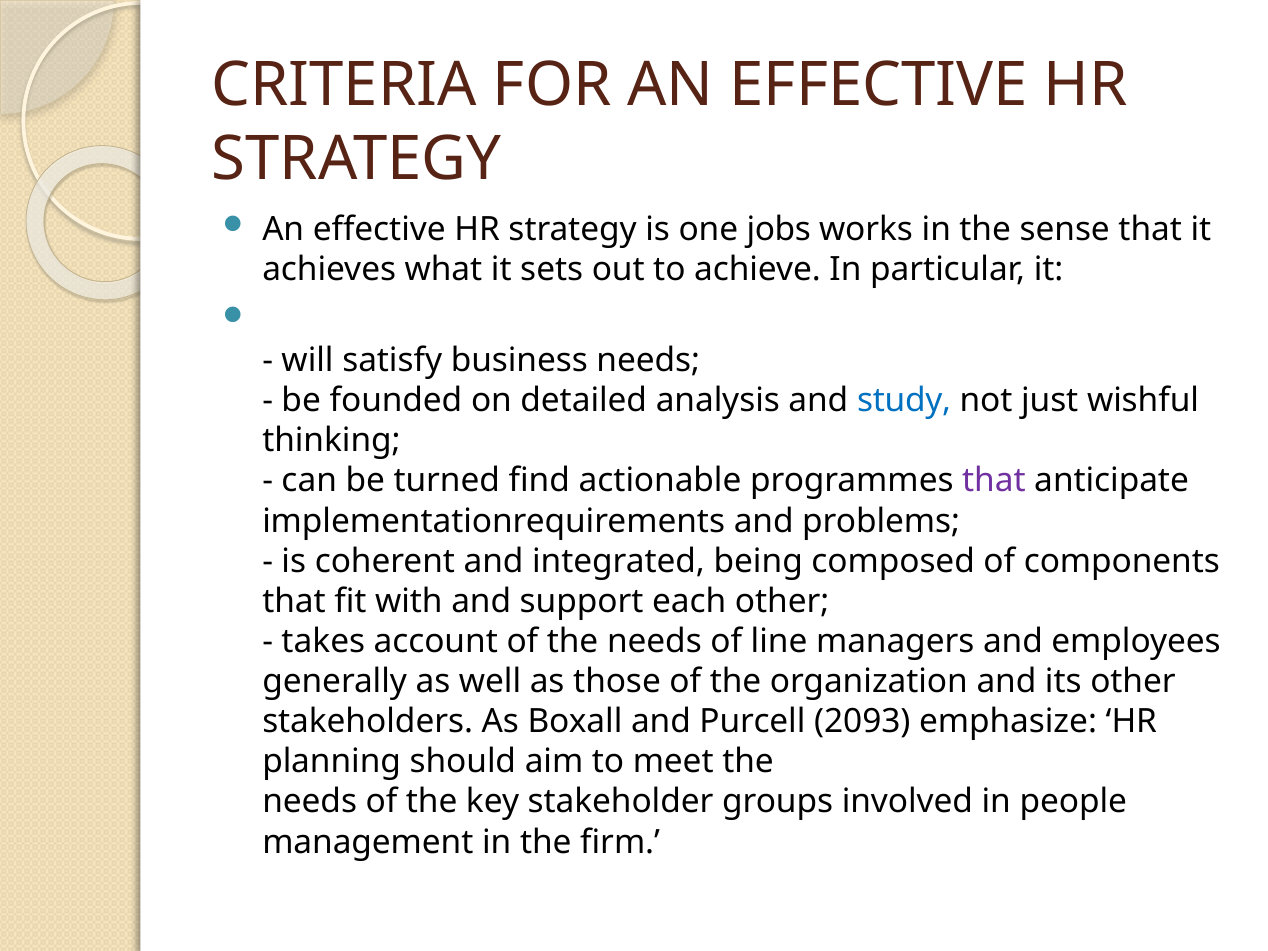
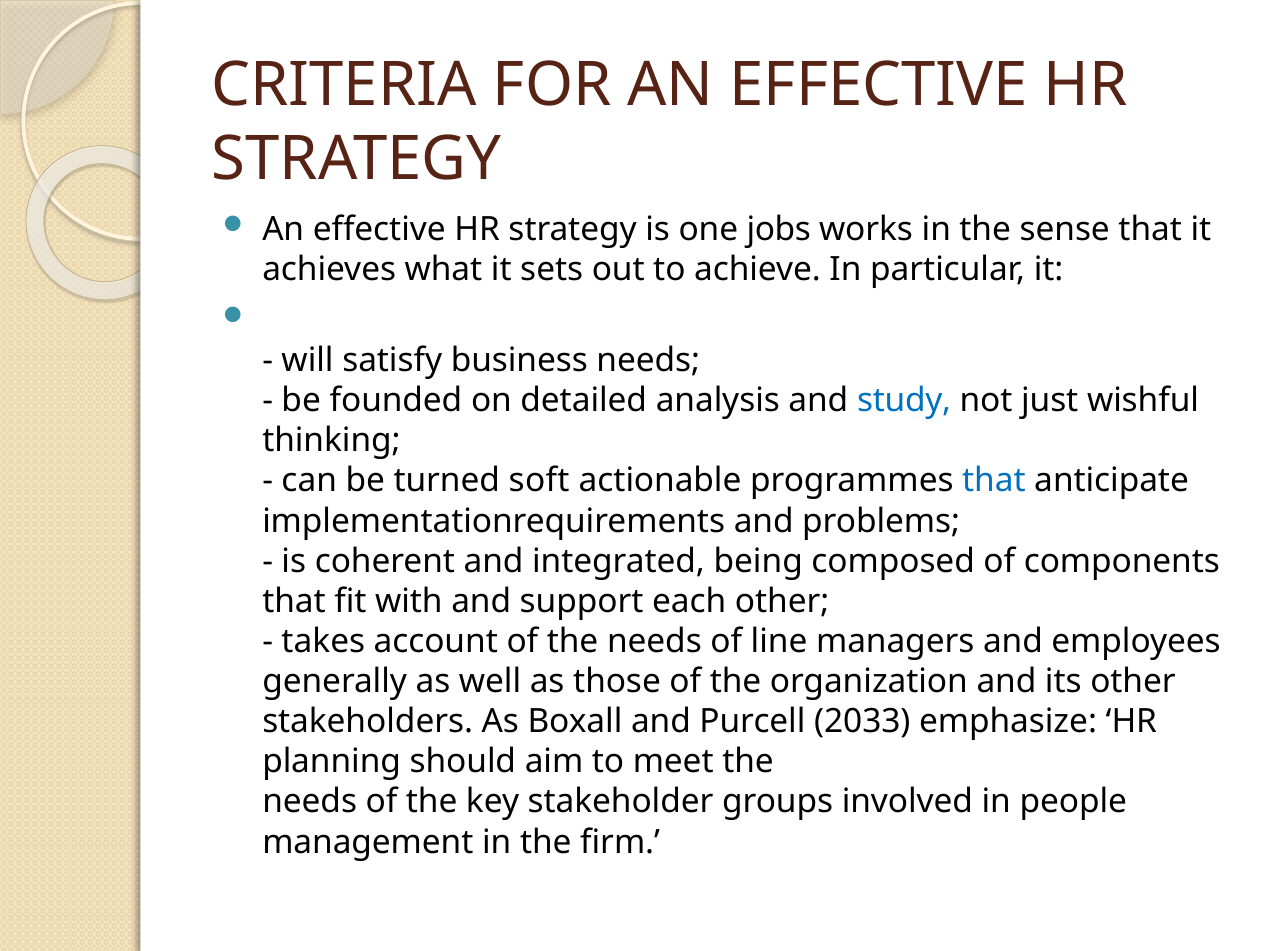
find: find -> soft
that at (994, 481) colour: purple -> blue
2093: 2093 -> 2033
